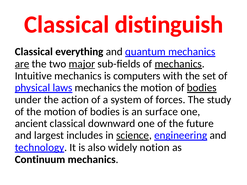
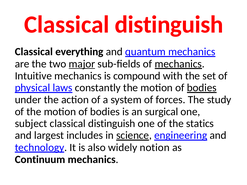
are underline: present -> none
computers: computers -> compound
mechanics at (98, 88): mechanics -> constantly
surface: surface -> surgical
ancient: ancient -> subject
downward at (112, 124): downward -> distinguish
future: future -> statics
